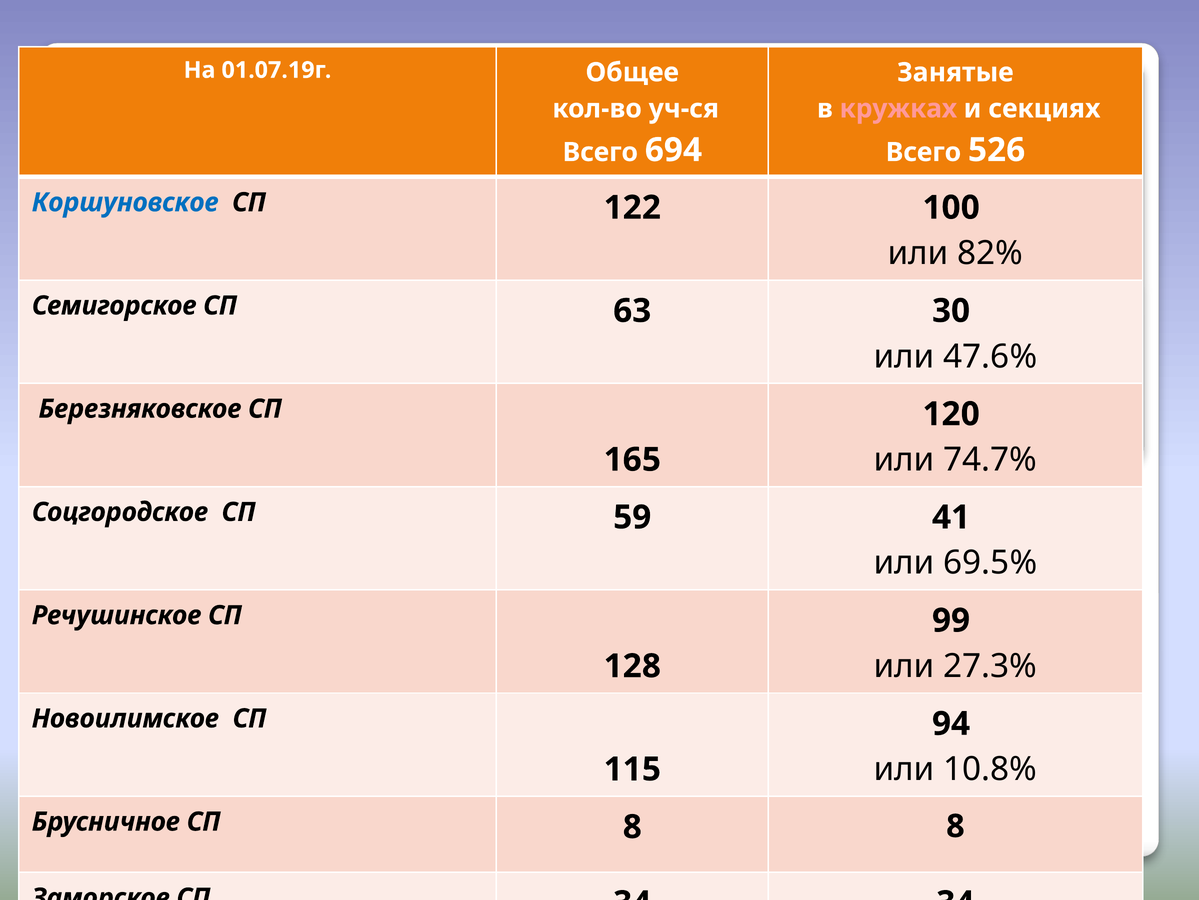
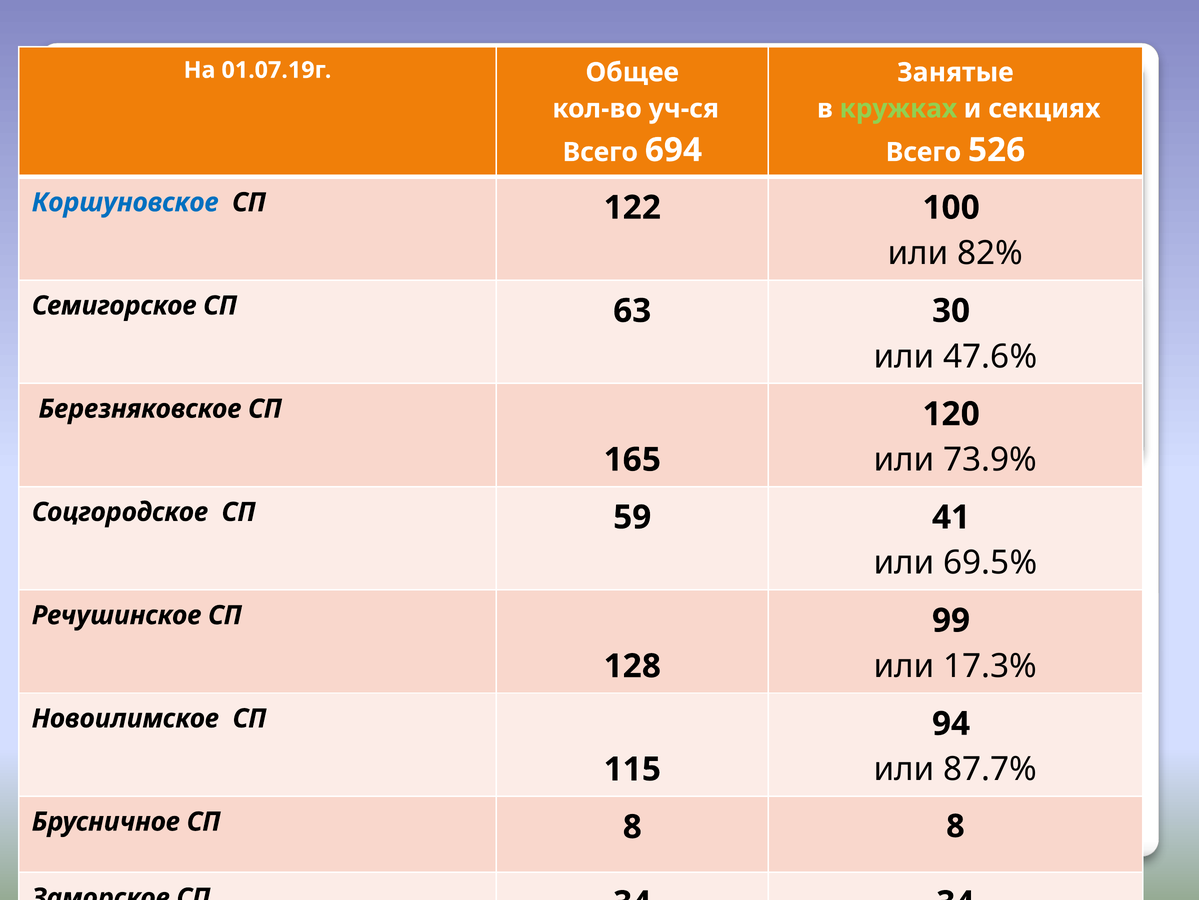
кружках colour: pink -> light green
74.7%: 74.7% -> 73.9%
27.3%: 27.3% -> 17.3%
10.8%: 10.8% -> 87.7%
